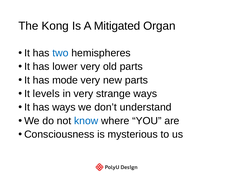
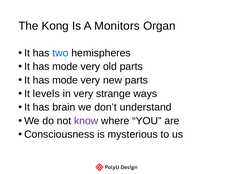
Mitigated: Mitigated -> Monitors
lower at (65, 67): lower -> mode
has ways: ways -> brain
know colour: blue -> purple
